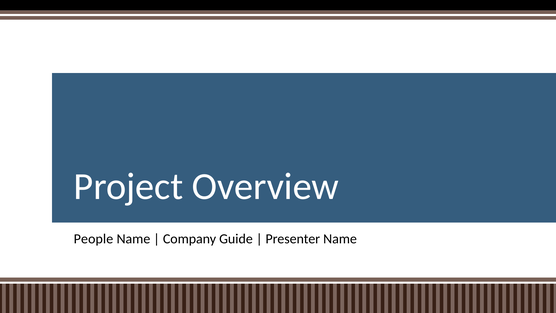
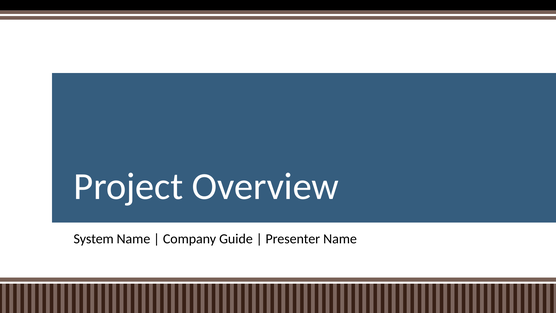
People: People -> System
